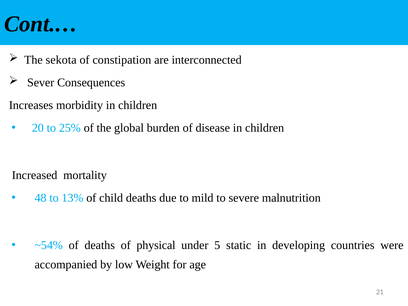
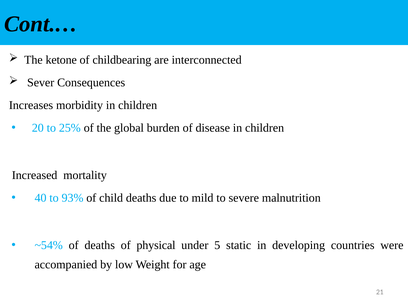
sekota: sekota -> ketone
constipation: constipation -> childbearing
48: 48 -> 40
13%: 13% -> 93%
